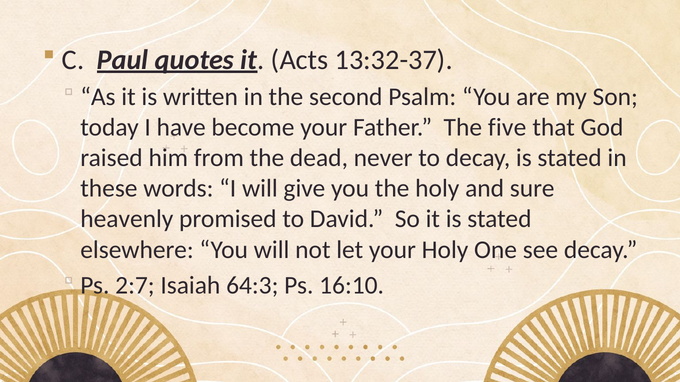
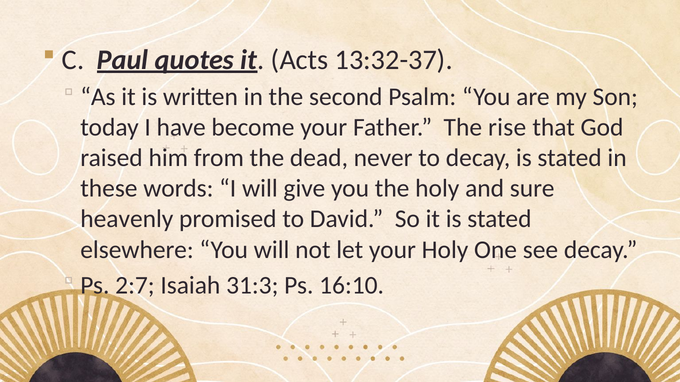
five: five -> rise
64:3: 64:3 -> 31:3
